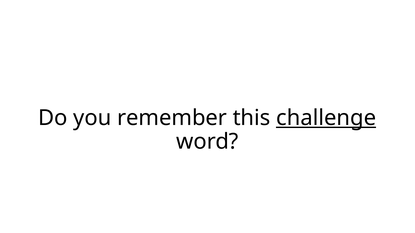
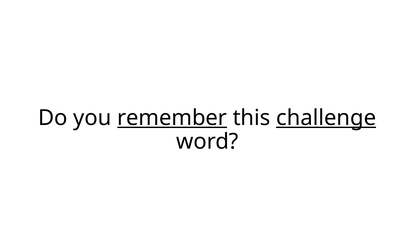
remember underline: none -> present
